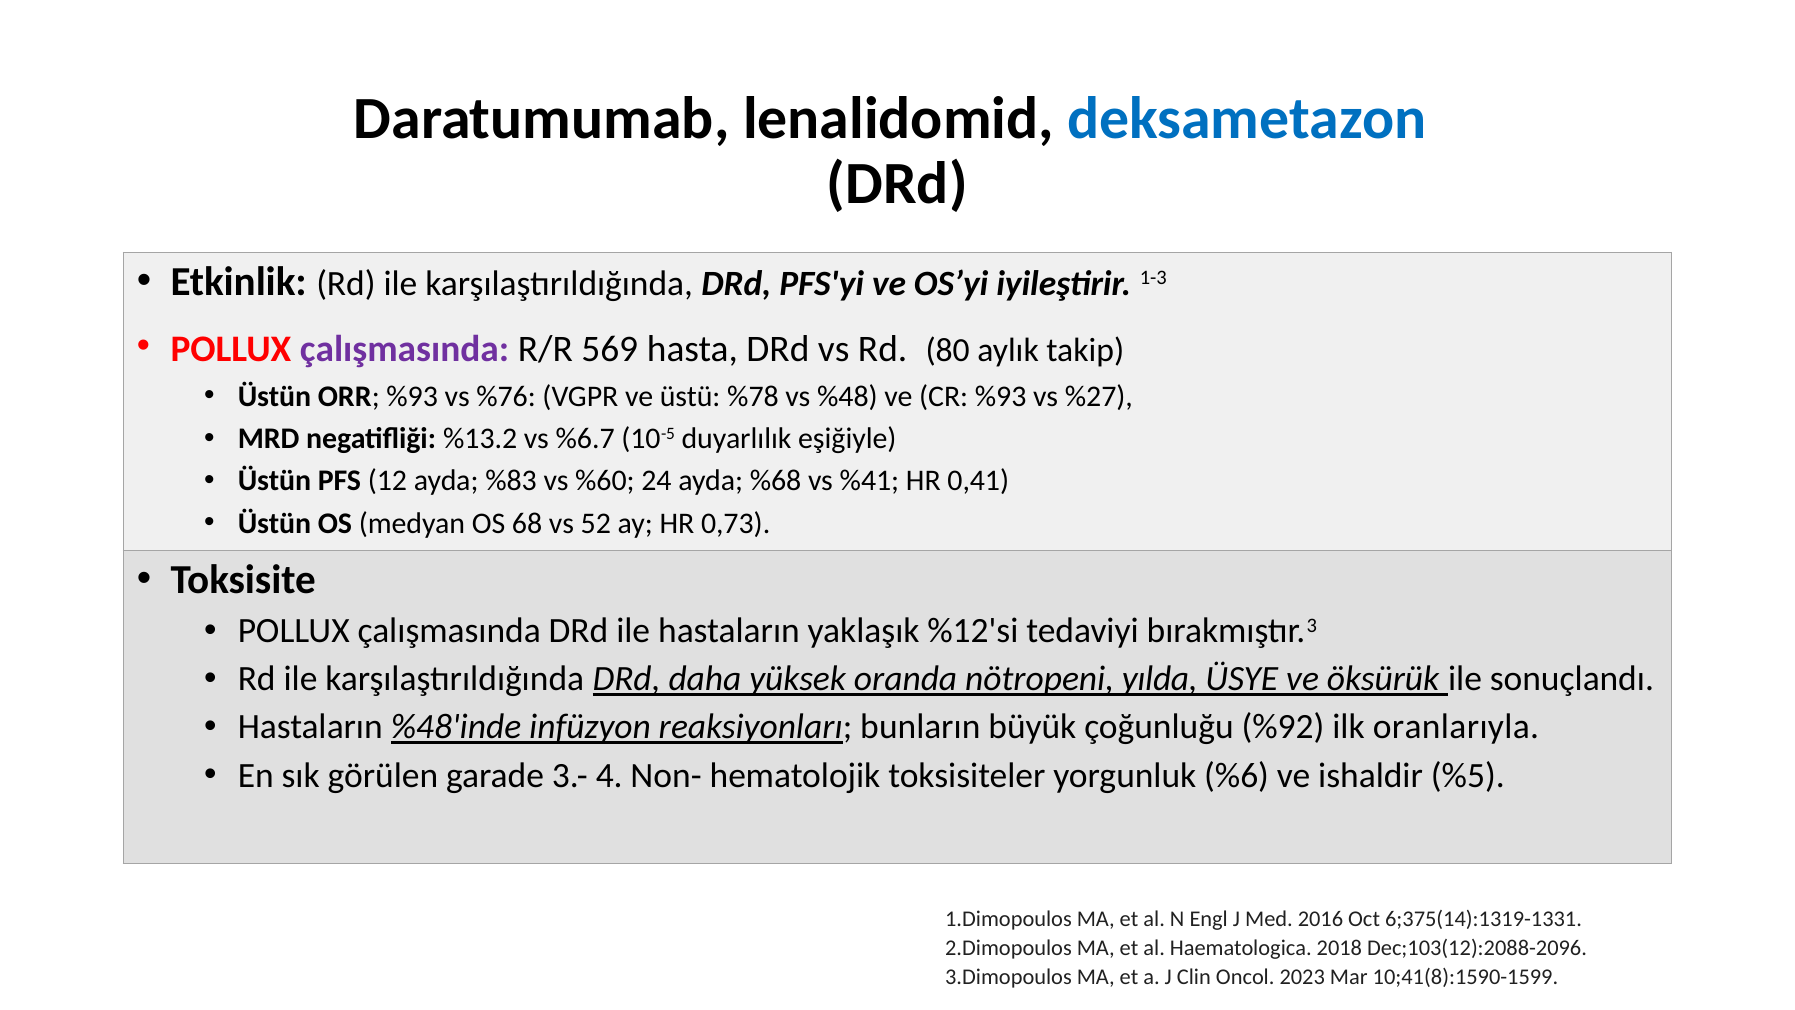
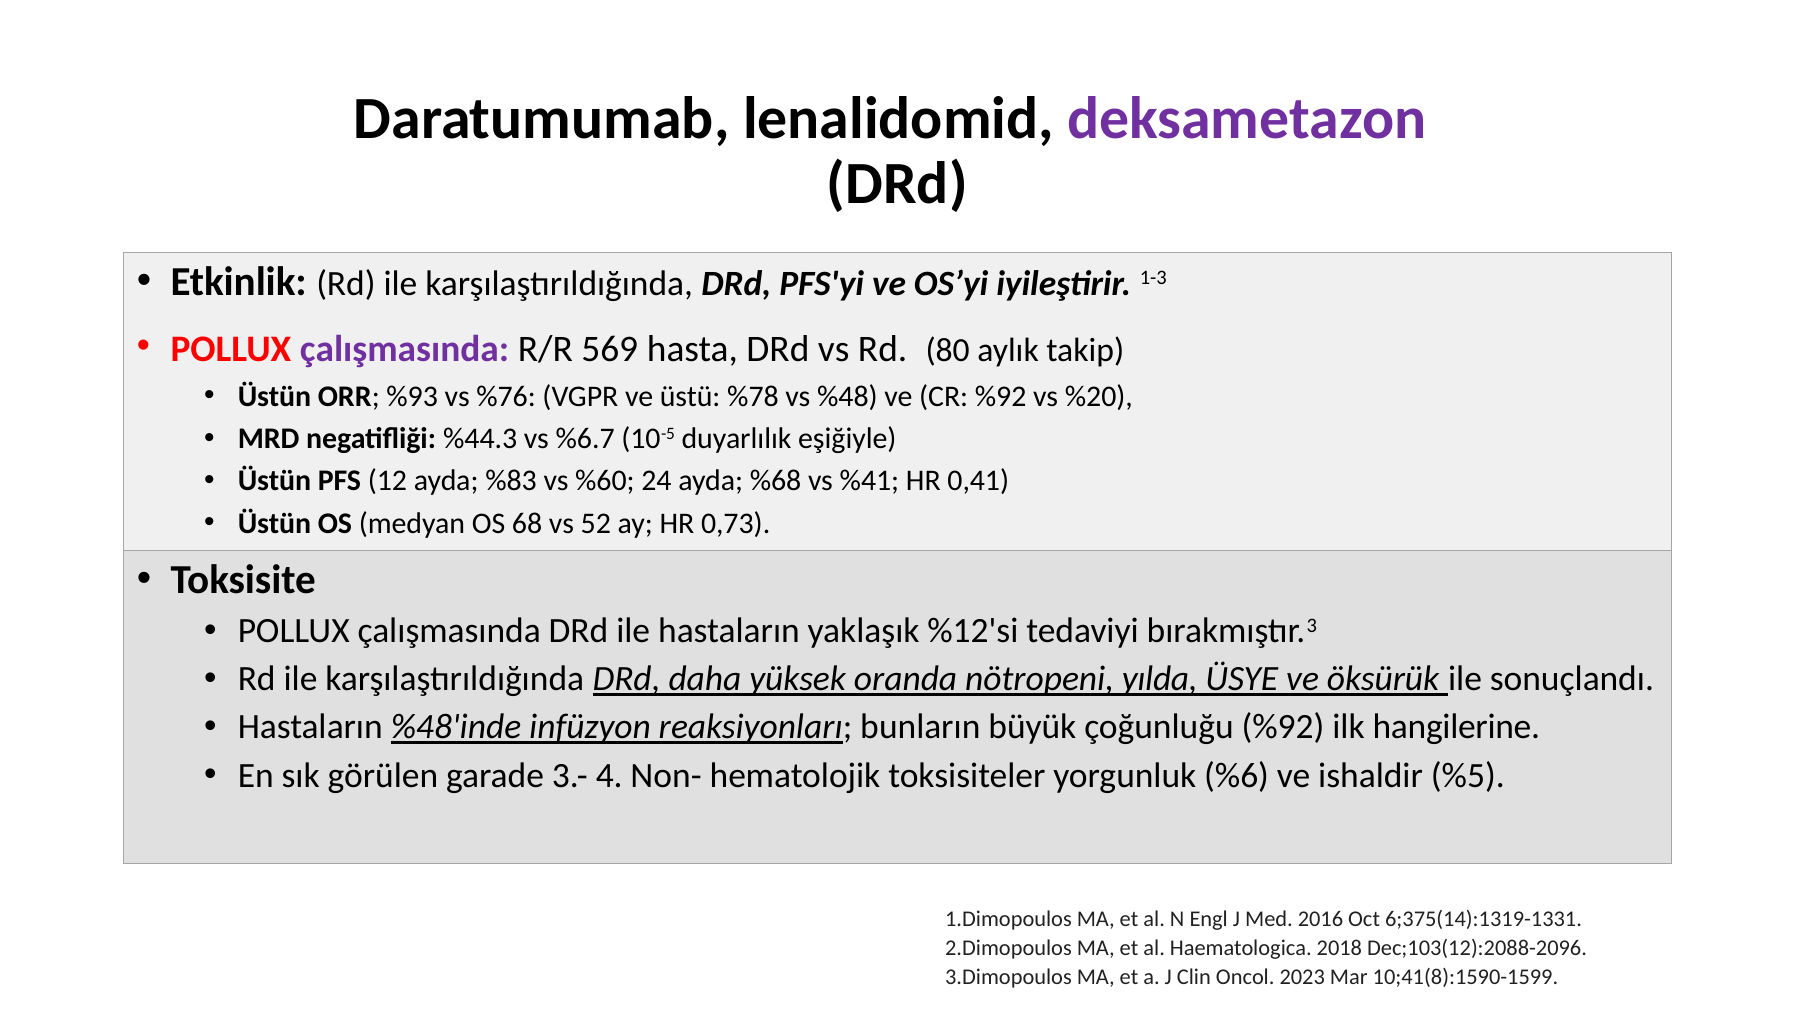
deksametazon colour: blue -> purple
CR %93: %93 -> %92
%27: %27 -> %20
%13.2: %13.2 -> %44.3
oranlarıyla: oranlarıyla -> hangilerine
